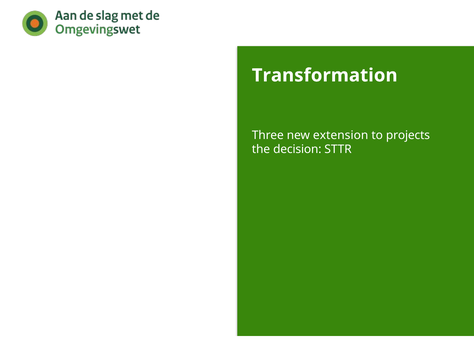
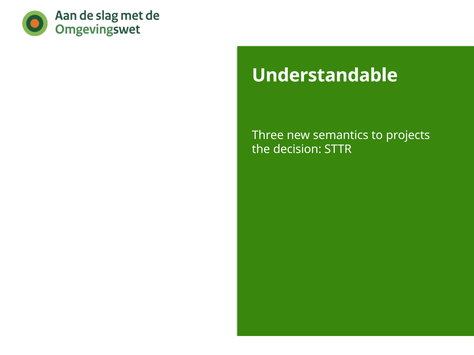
Transformation: Transformation -> Understandable
extension: extension -> semantics
